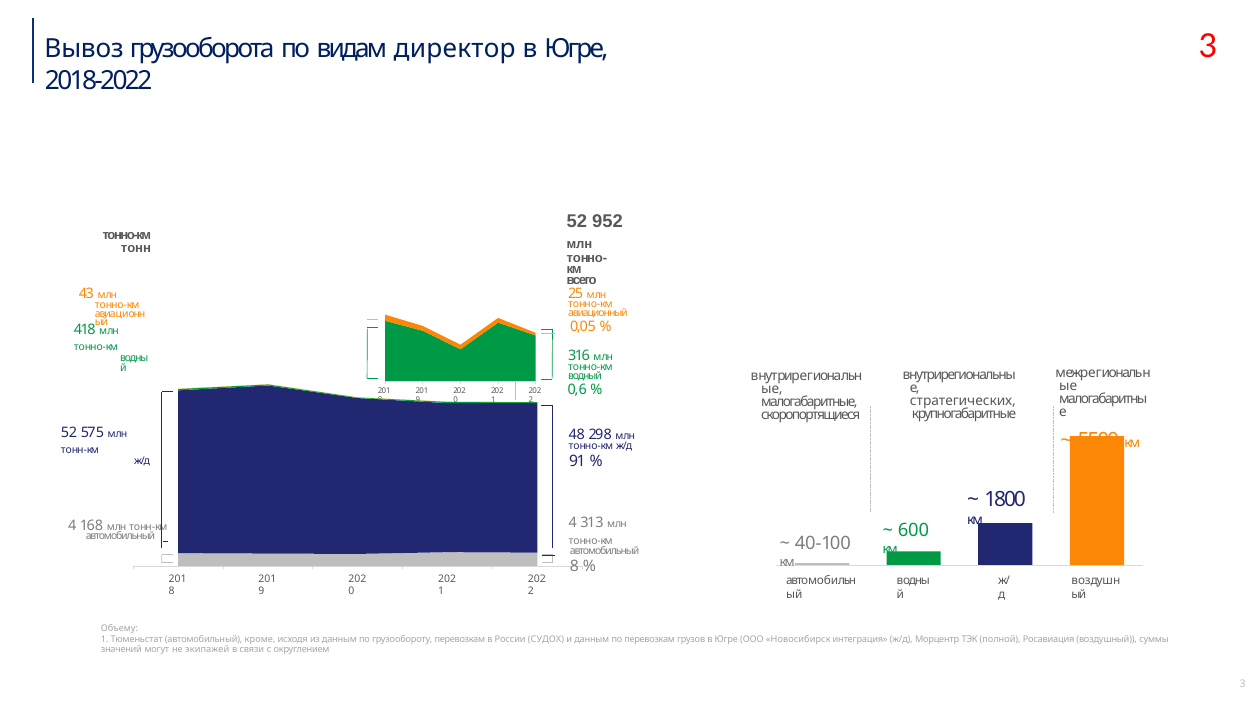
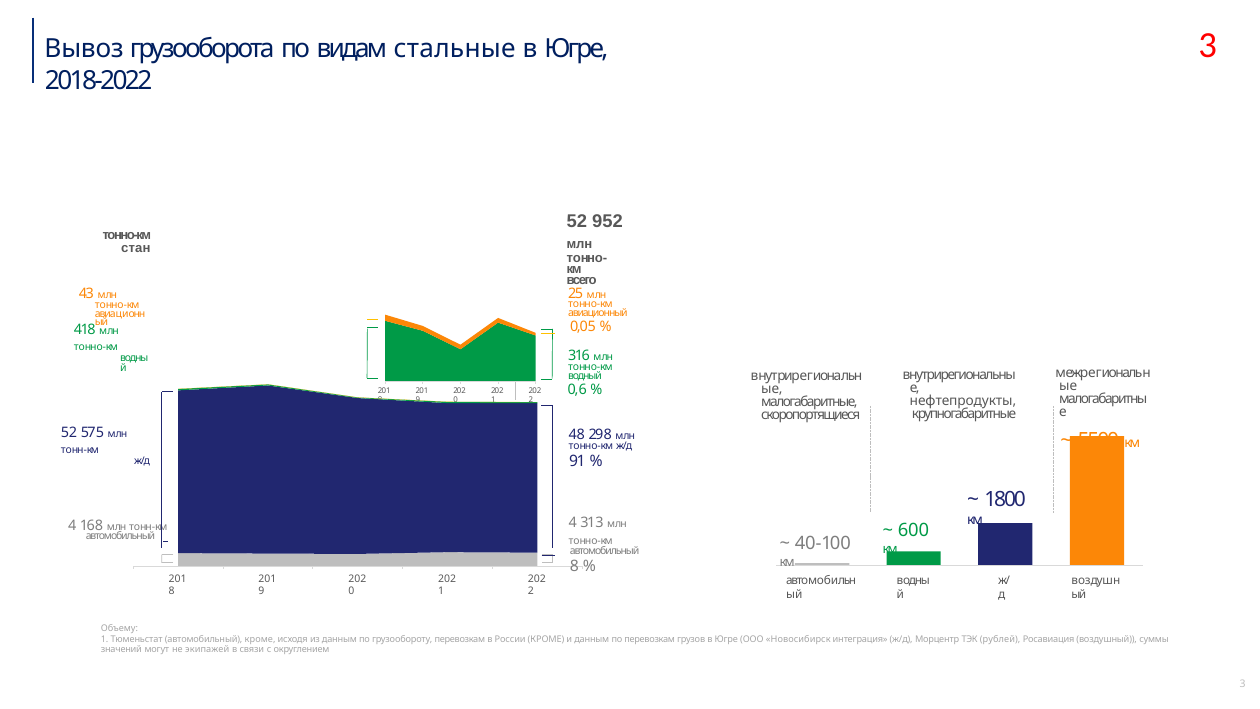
директор: директор -> стальные
тонн: тонн -> стан
стратегических: стратегических -> нефтепродукты
России СУДОХ: СУДОХ -> КРОМЕ
полной: полной -> рублей
